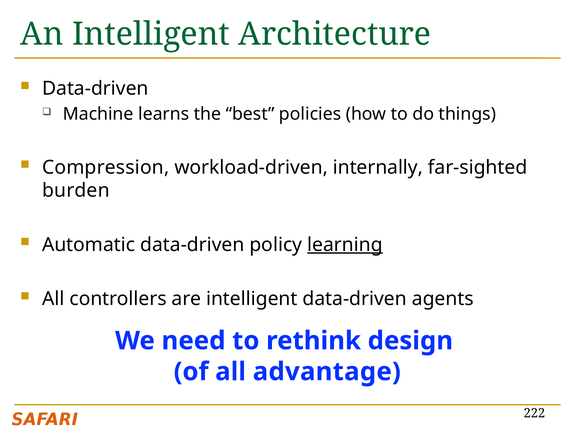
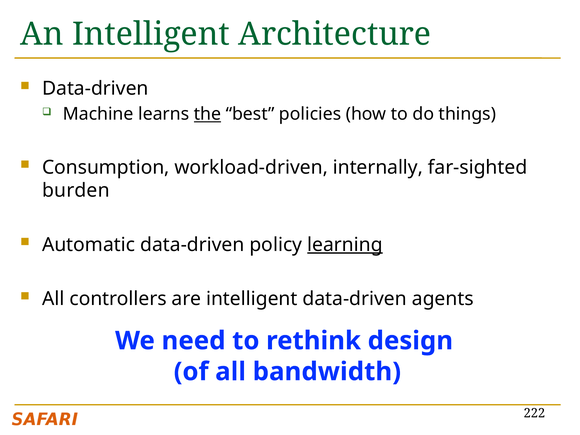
the underline: none -> present
Compression: Compression -> Consumption
advantage: advantage -> bandwidth
